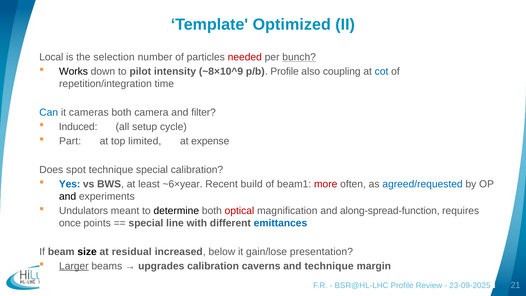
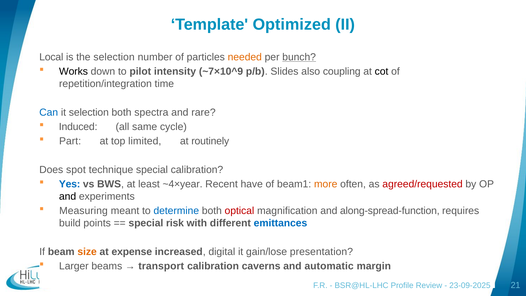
needed colour: red -> orange
~8×10^9: ~8×10^9 -> ~7×10^9
p/b Profile: Profile -> Slides
cot colour: blue -> black
it cameras: cameras -> selection
camera: camera -> spectra
filter: filter -> rare
setup: setup -> same
expense: expense -> routinely
~6×year: ~6×year -> ~4×year
build: build -> have
more colour: red -> orange
agreed/requested colour: blue -> red
Undulators: Undulators -> Measuring
determine colour: black -> blue
once: once -> build
line: line -> risk
size colour: black -> orange
residual: residual -> expense
below: below -> digital
Larger underline: present -> none
upgrades: upgrades -> transport
and technique: technique -> automatic
